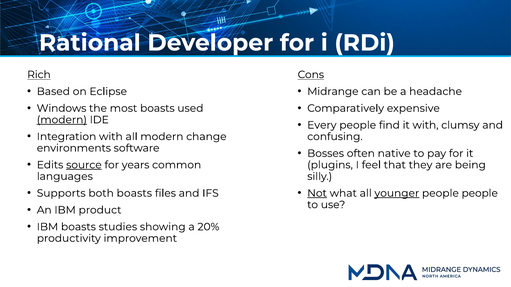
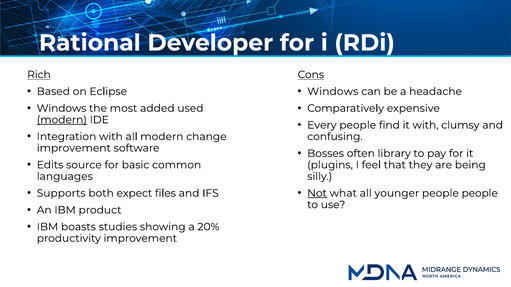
Midrange at (333, 92): Midrange -> Windows
most boasts: boasts -> added
environments at (74, 148): environments -> improvement
native: native -> library
source underline: present -> none
years: years -> basic
both boasts: boasts -> expect
younger underline: present -> none
